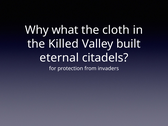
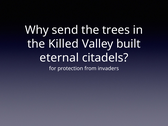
what: what -> send
cloth: cloth -> trees
